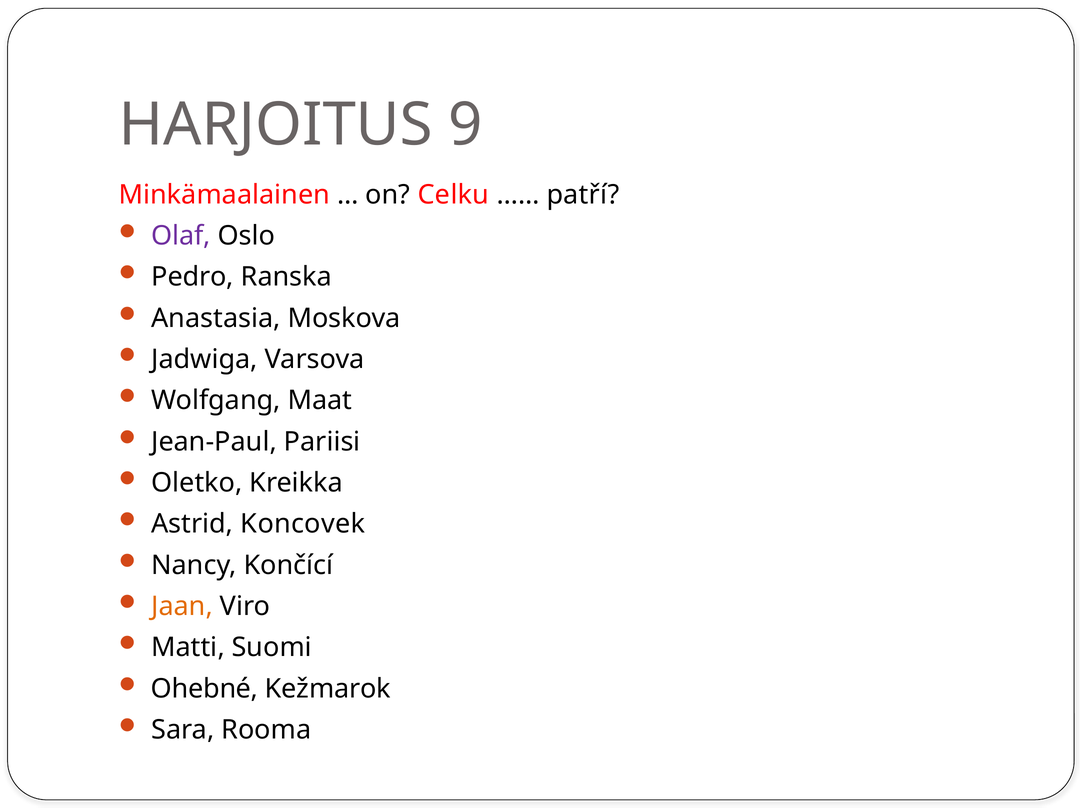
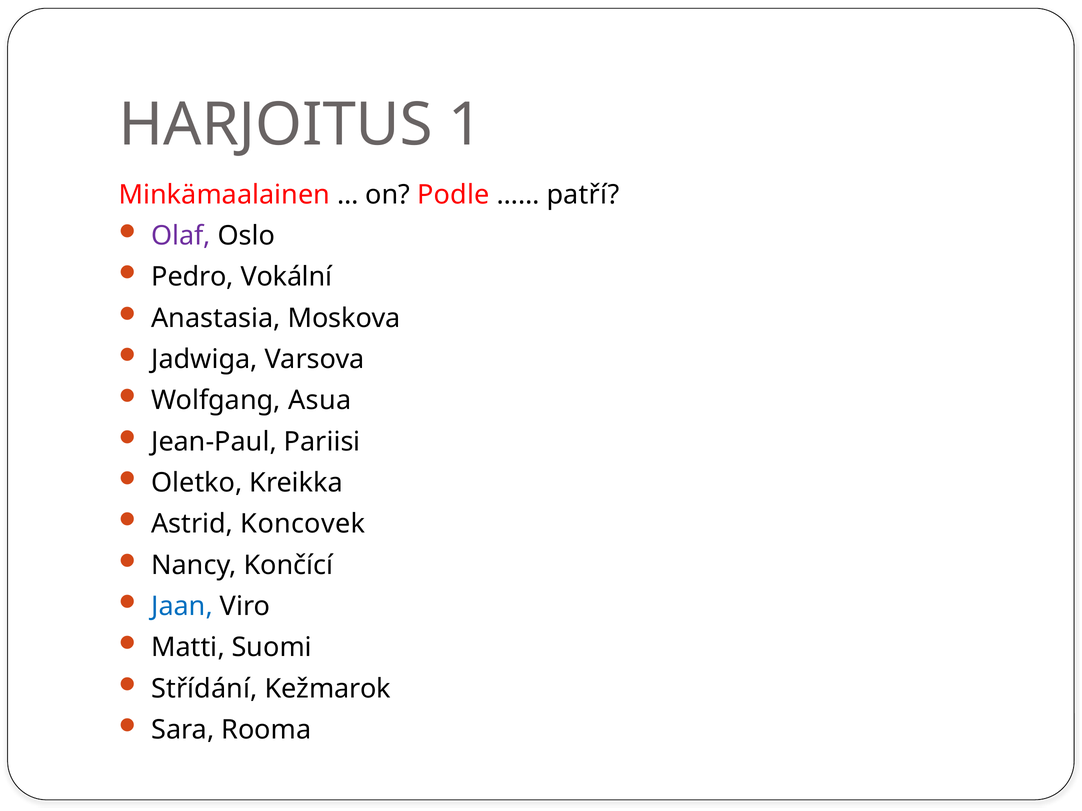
9: 9 -> 1
Celku: Celku -> Podle
Ranska: Ranska -> Vokální
Maat: Maat -> Asua
Jaan colour: orange -> blue
Ohebné: Ohebné -> Střídání
